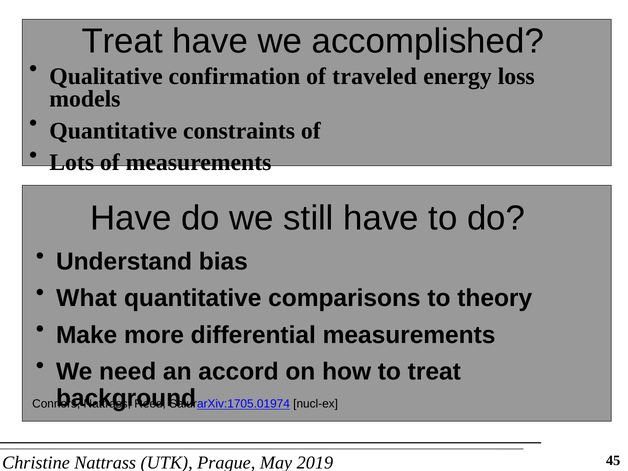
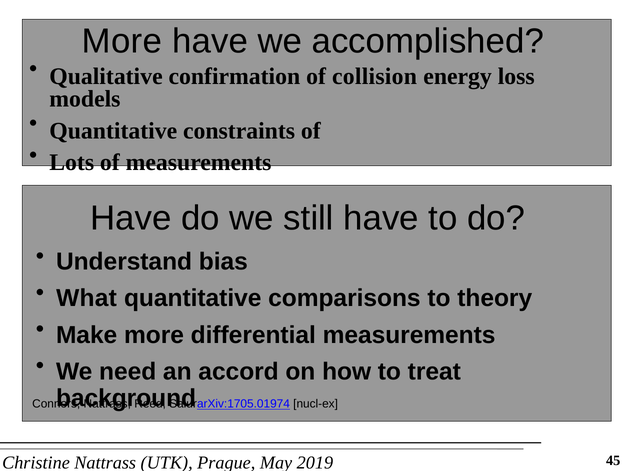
Treat at (122, 41): Treat -> More
traveled: traveled -> collision
